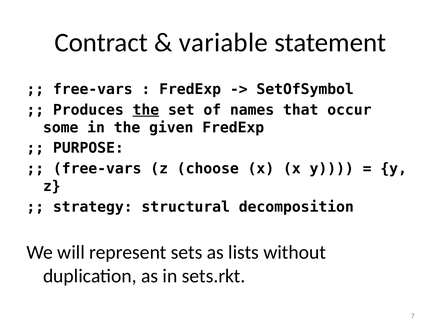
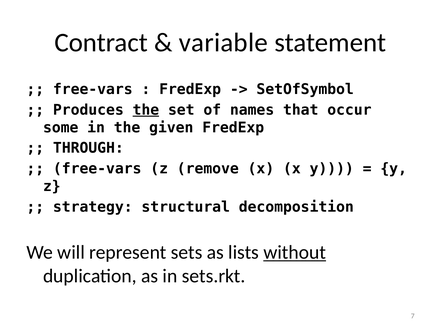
PURPOSE: PURPOSE -> THROUGH
choose: choose -> remove
without underline: none -> present
